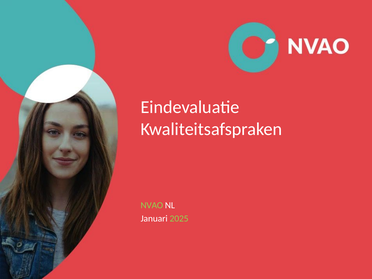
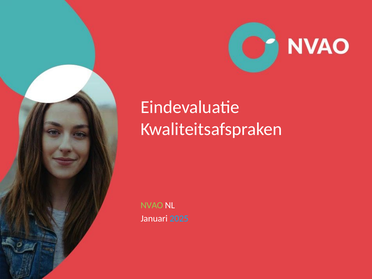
2025 colour: light green -> light blue
